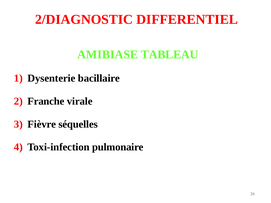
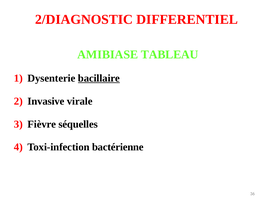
bacillaire underline: none -> present
Franche: Franche -> Invasive
pulmonaire: pulmonaire -> bactérienne
